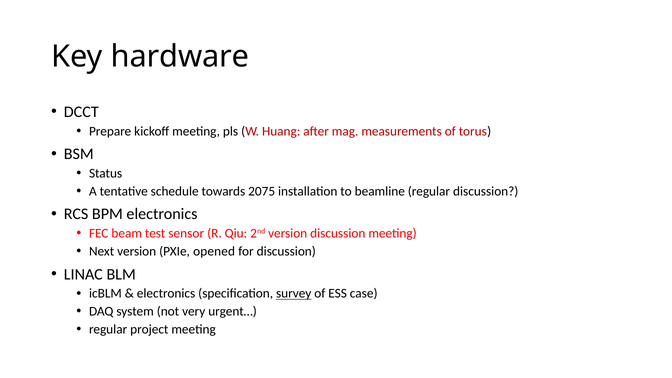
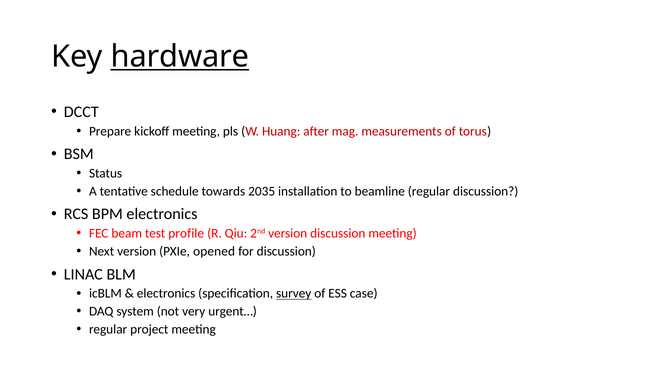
hardware underline: none -> present
2075: 2075 -> 2035
sensor: sensor -> profile
